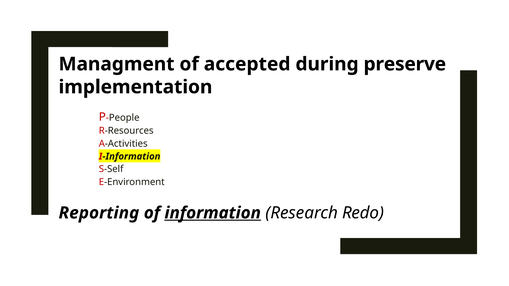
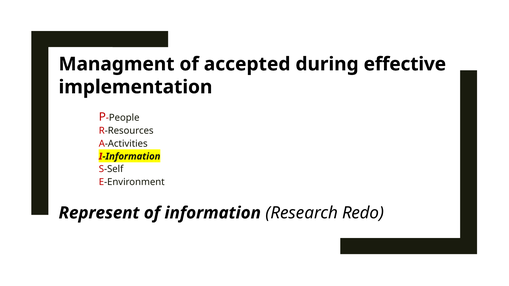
preserve: preserve -> effective
Reporting: Reporting -> Represent
information underline: present -> none
